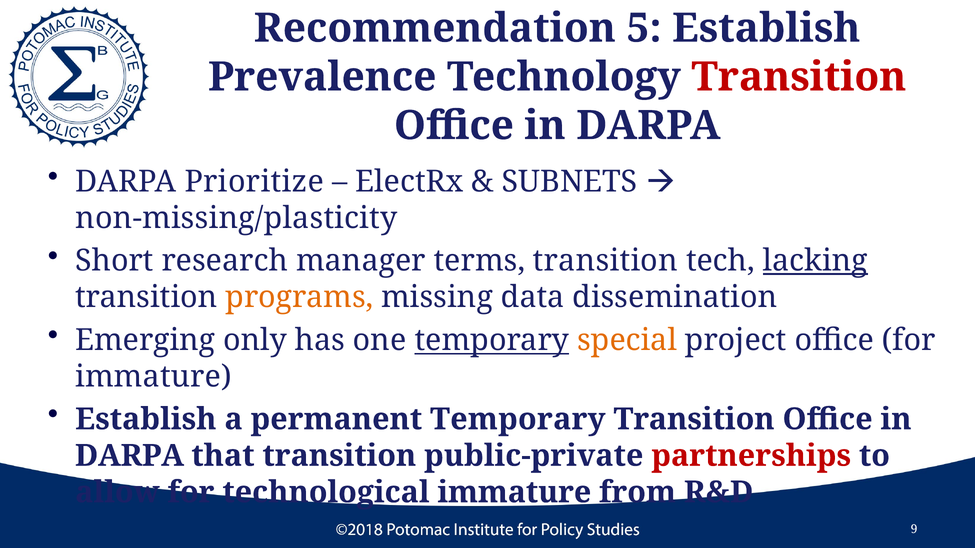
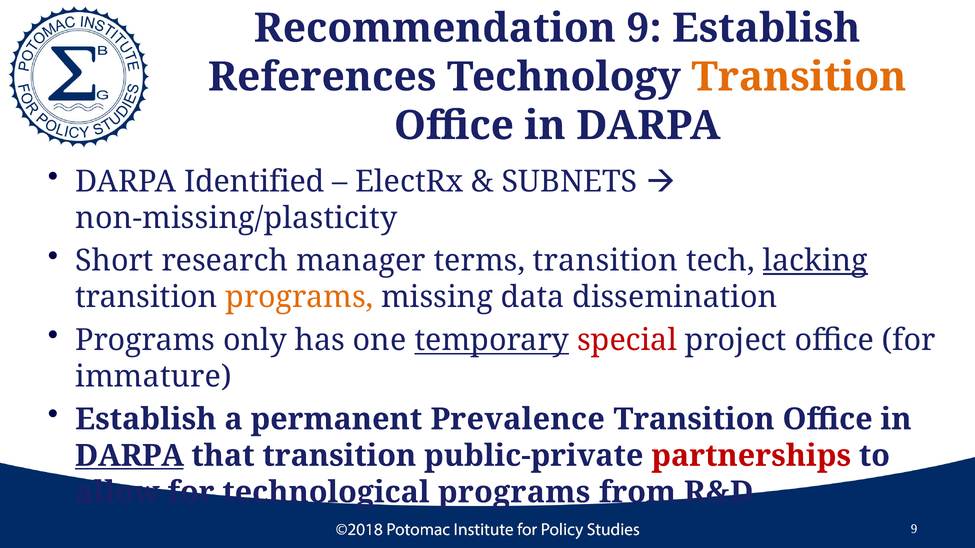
Recommendation 5: 5 -> 9
Prevalence: Prevalence -> References
Transition at (799, 77) colour: red -> orange
Prioritize: Prioritize -> Identified
Emerging at (145, 340): Emerging -> Programs
special colour: orange -> red
permanent Temporary: Temporary -> Prevalence
DARPA at (129, 456) underline: none -> present
technological immature: immature -> programs
